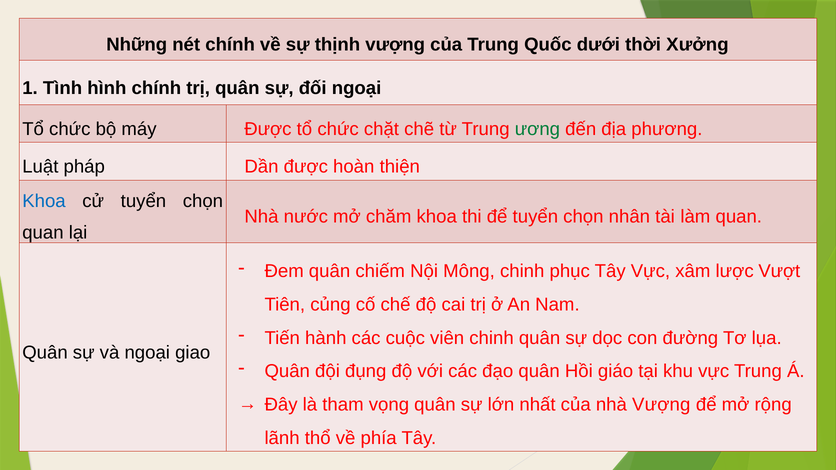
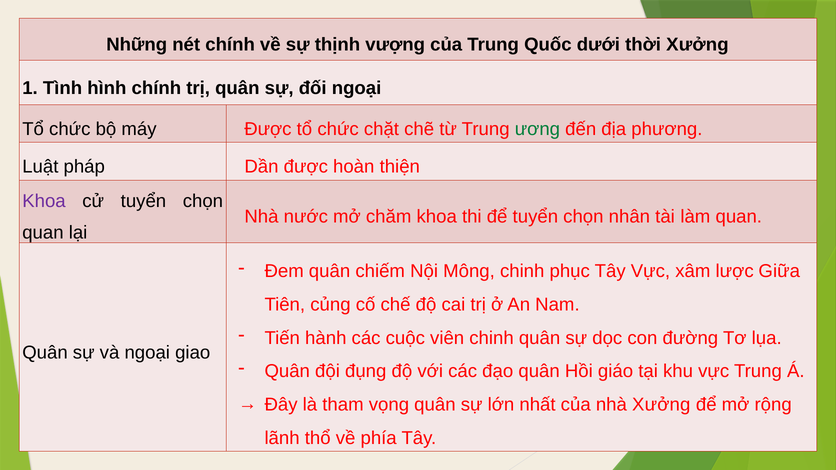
Khoa at (44, 201) colour: blue -> purple
Vượt: Vượt -> Giữa
nhà Vượng: Vượng -> Xưởng
